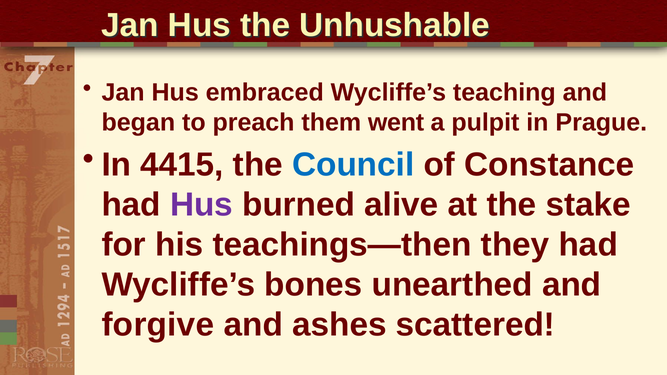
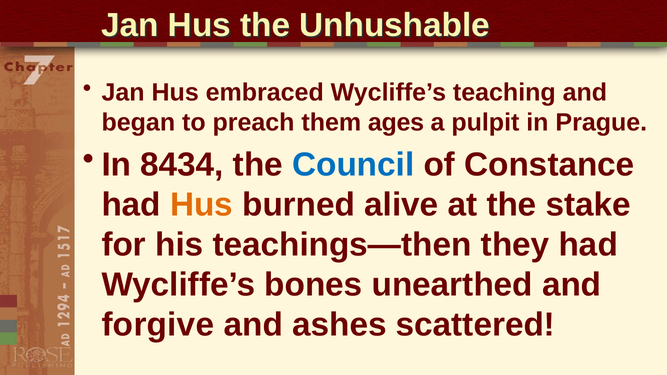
went: went -> ages
4415: 4415 -> 8434
Hus at (202, 205) colour: purple -> orange
